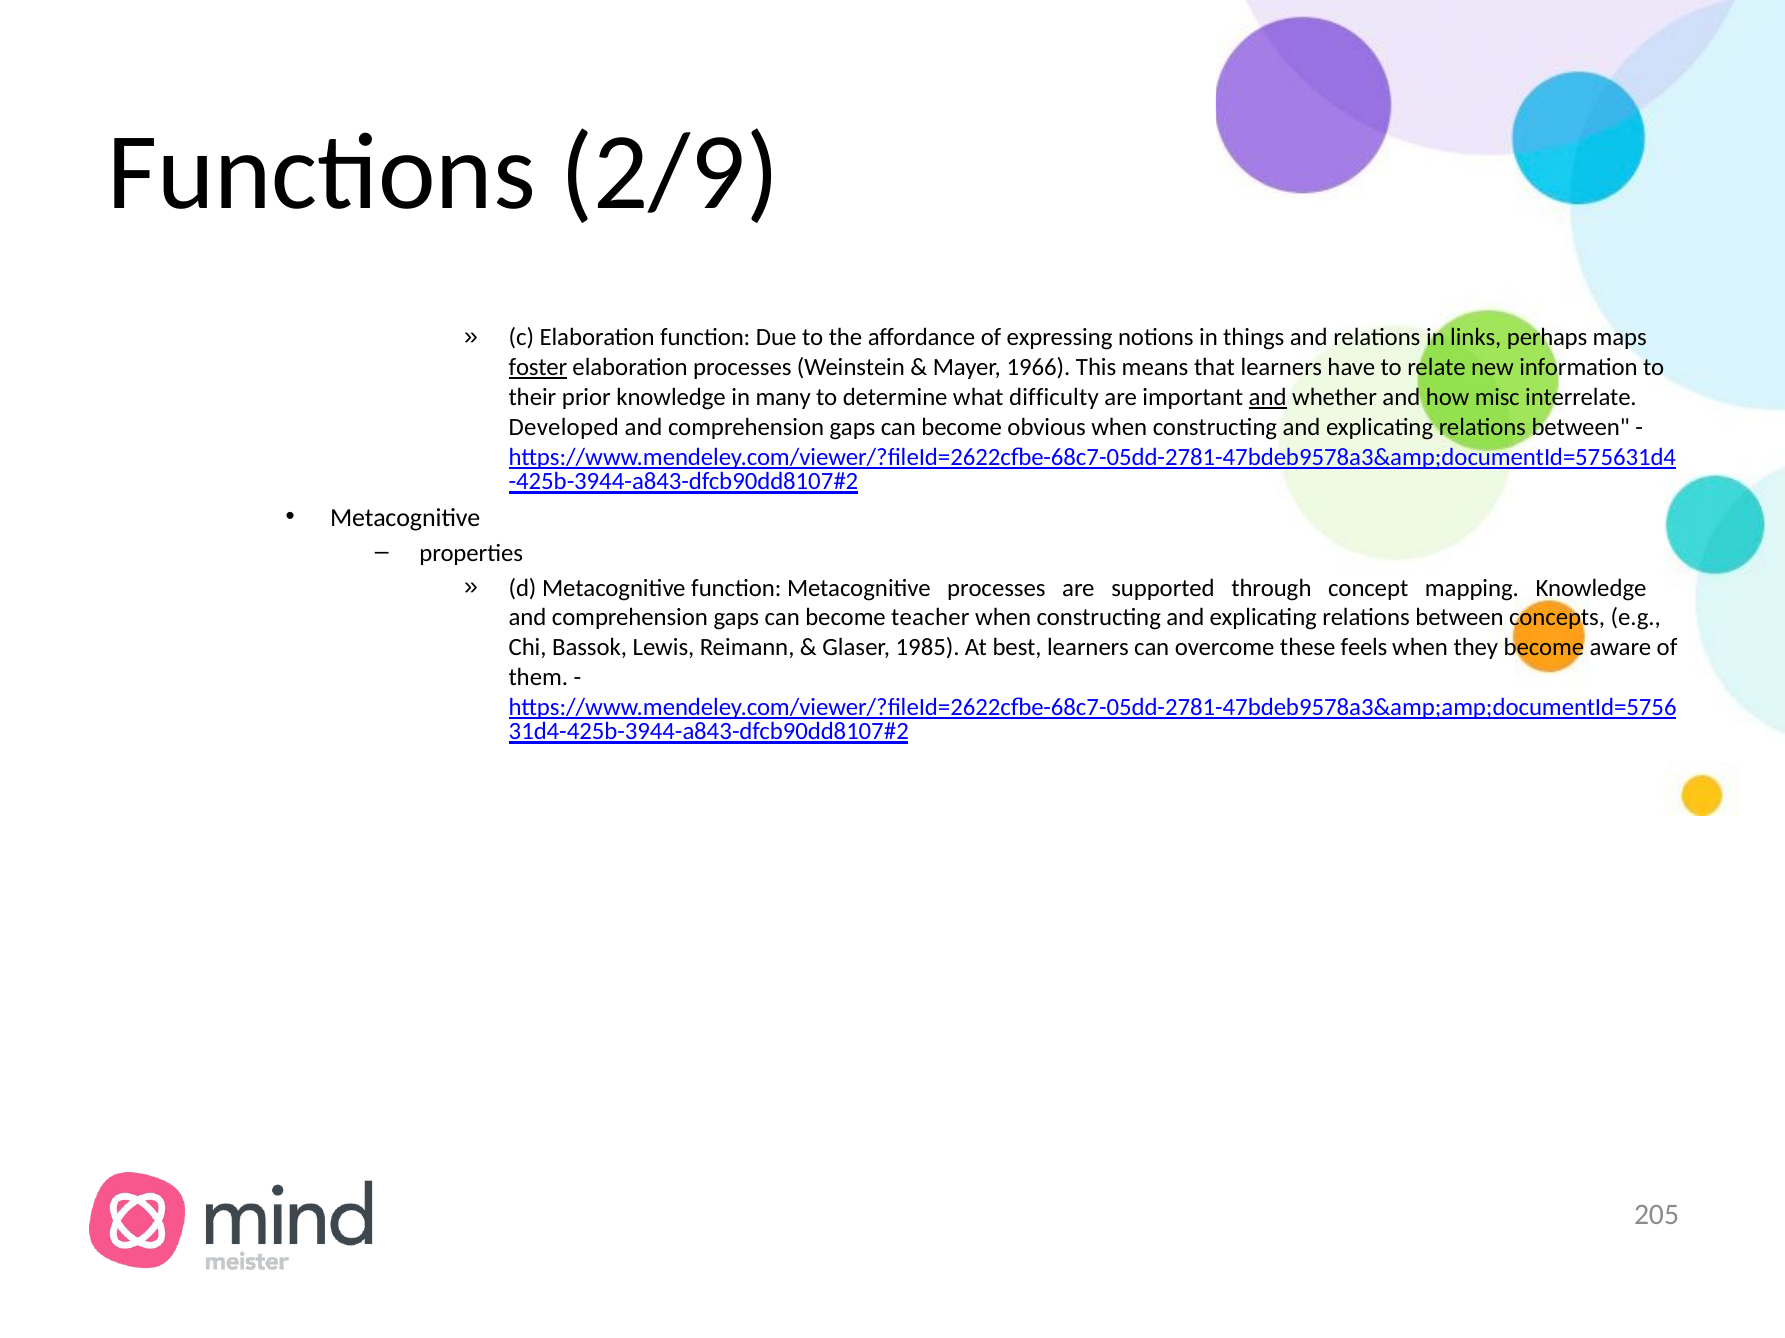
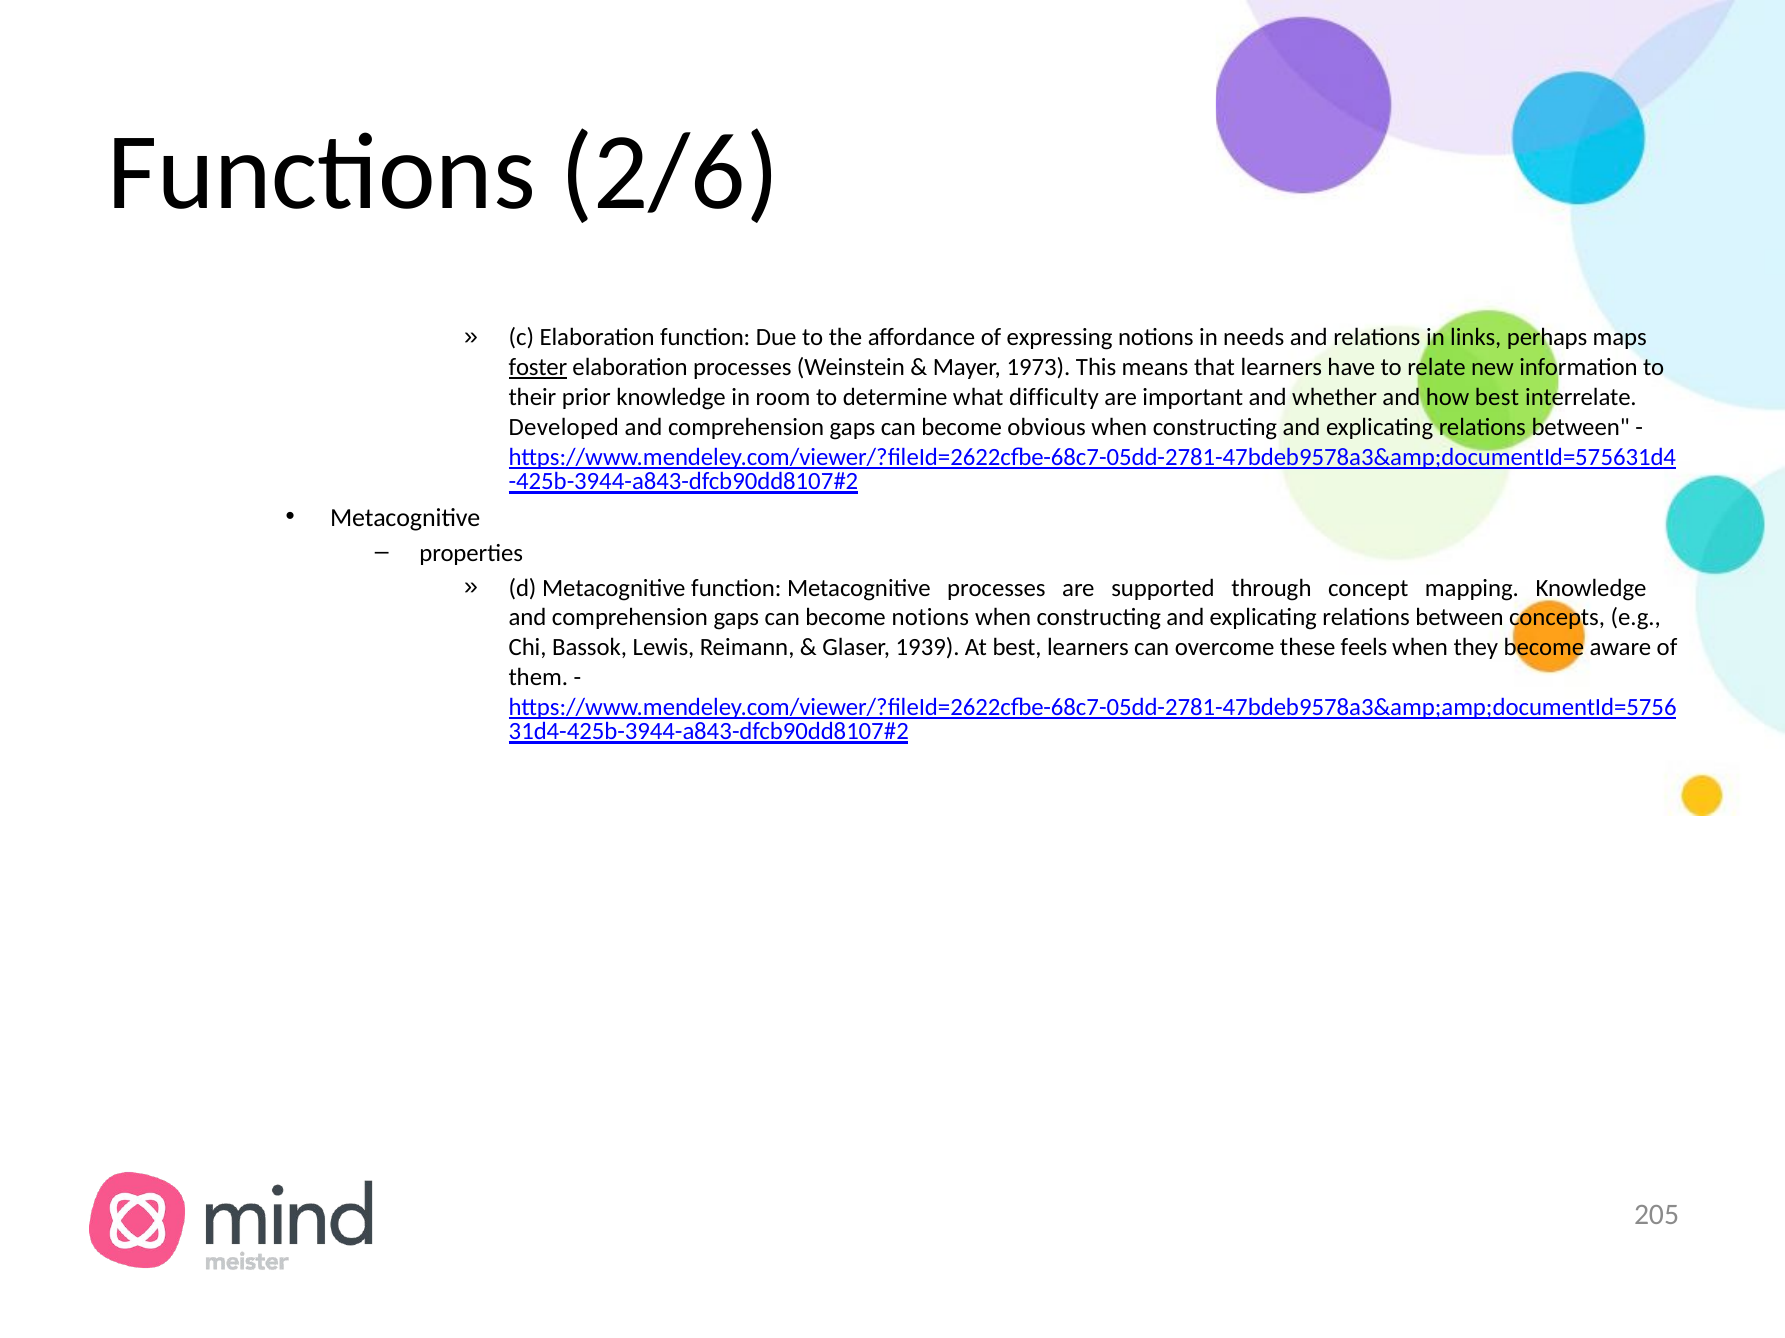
2/9: 2/9 -> 2/6
things: things -> needs
1966: 1966 -> 1973
many: many -> room
and at (1268, 398) underline: present -> none
how misc: misc -> best
become teacher: teacher -> notions
1985: 1985 -> 1939
